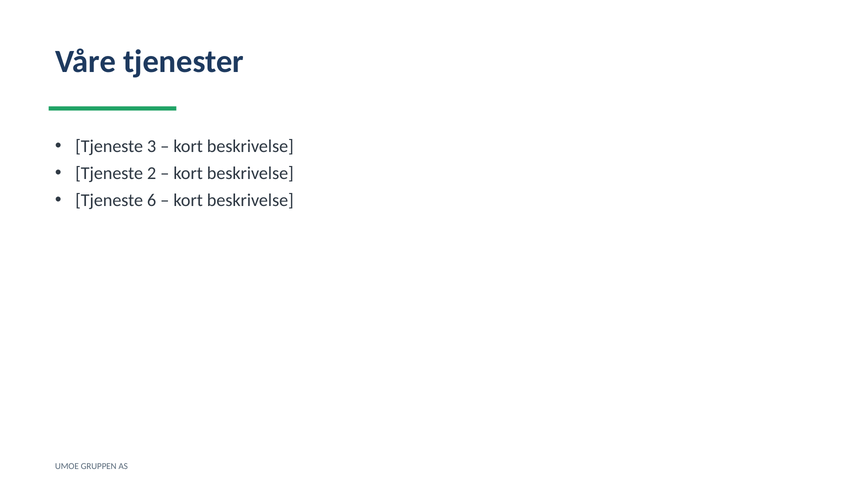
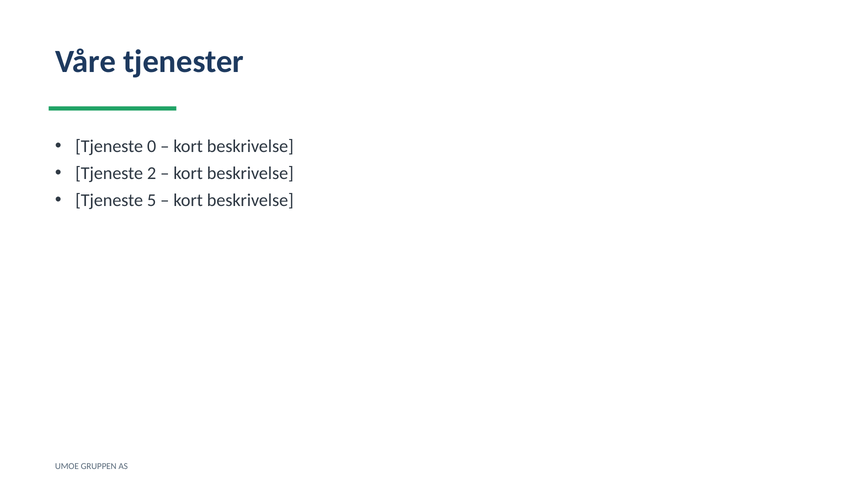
3: 3 -> 0
6: 6 -> 5
